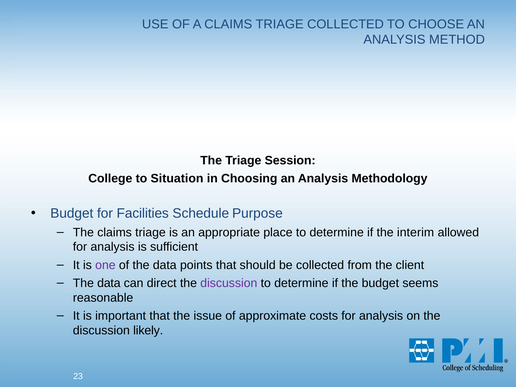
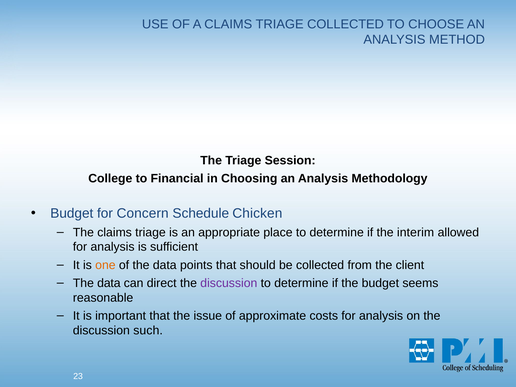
Situation: Situation -> Financial
Facilities: Facilities -> Concern
Purpose: Purpose -> Chicken
one colour: purple -> orange
likely: likely -> such
